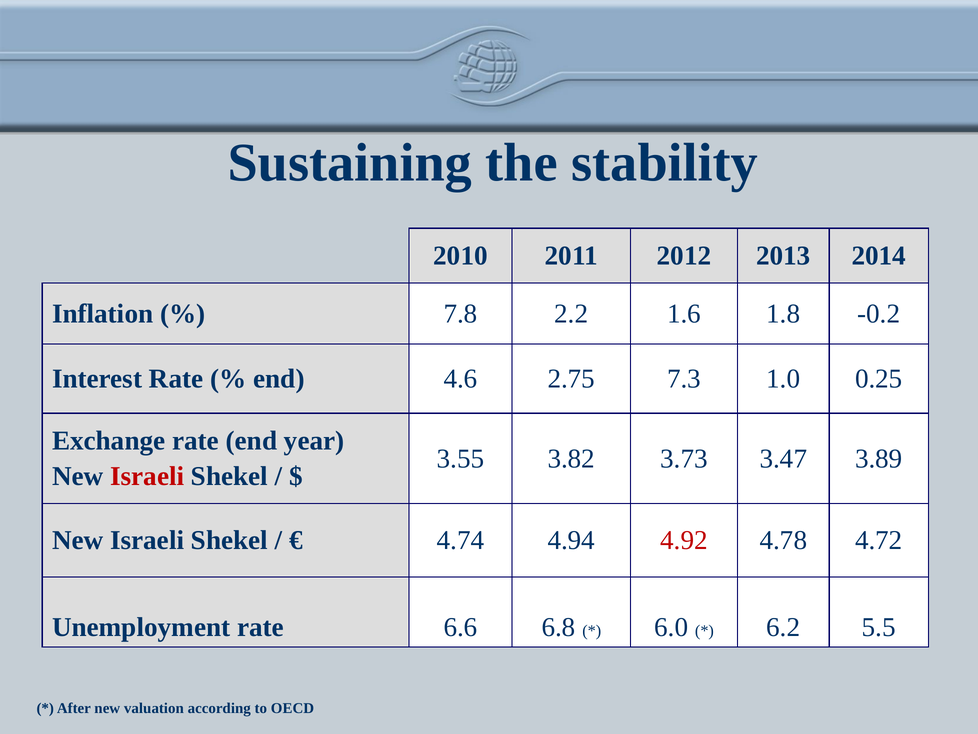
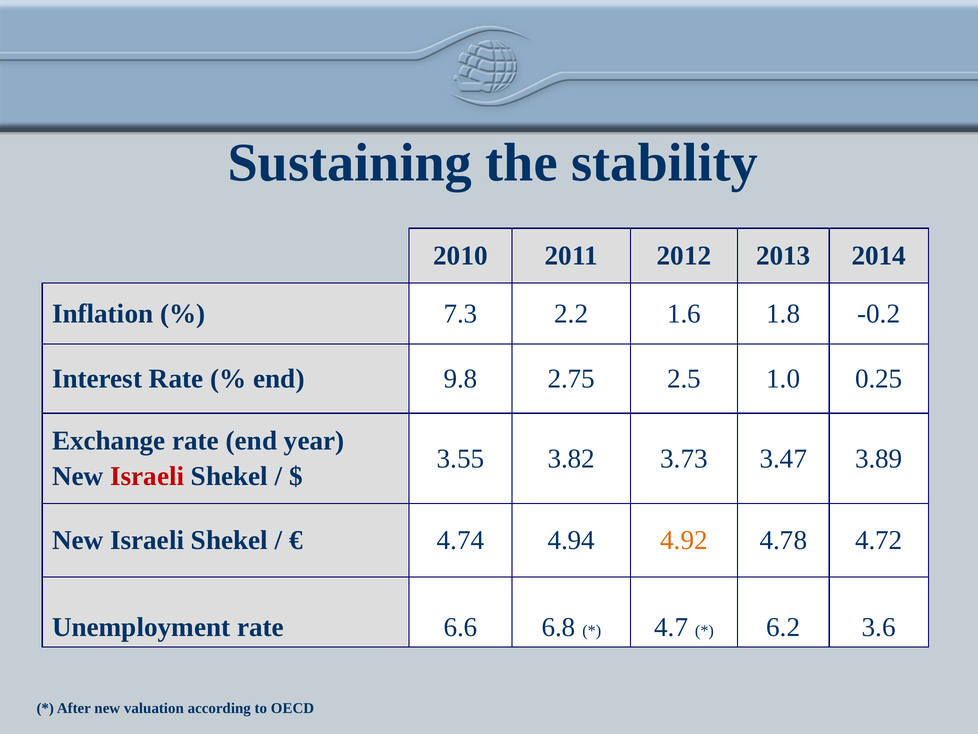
7.8: 7.8 -> 7.3
4.6: 4.6 -> 9.8
7.3: 7.3 -> 2.5
4.92 colour: red -> orange
6.0: 6.0 -> 4.7
5.5: 5.5 -> 3.6
